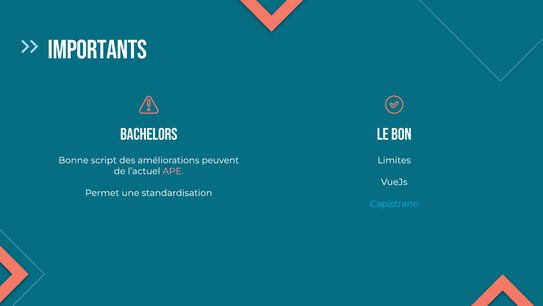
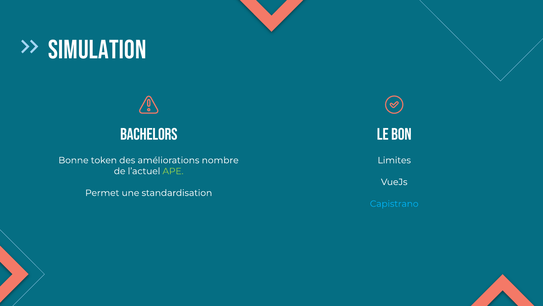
Importants: Importants -> Simulation
script: script -> token
peuvent: peuvent -> nombre
APE colour: pink -> light green
